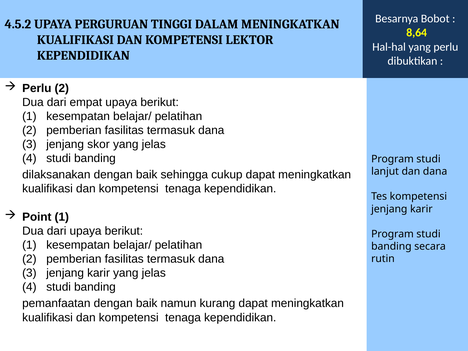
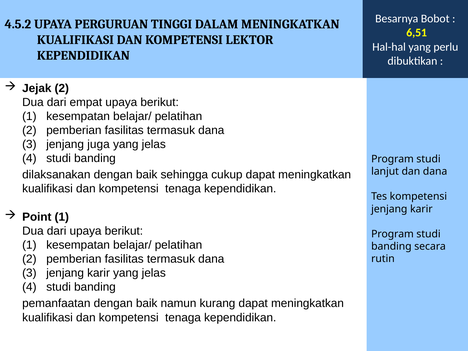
8,64: 8,64 -> 6,51
Perlu at (37, 88): Perlu -> Jejak
skor: skor -> juga
